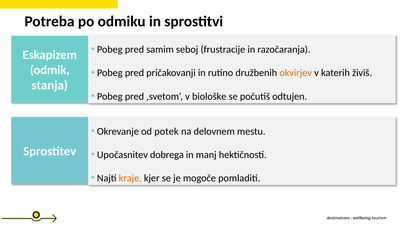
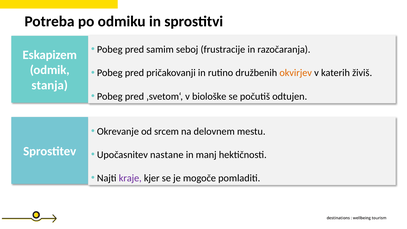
potek: potek -> srcem
dobrega: dobrega -> nastane
kraje colour: orange -> purple
